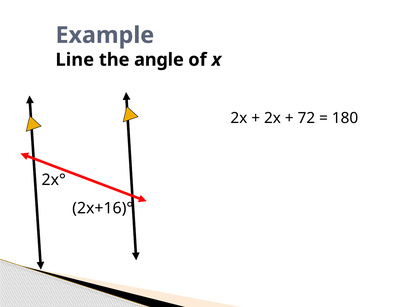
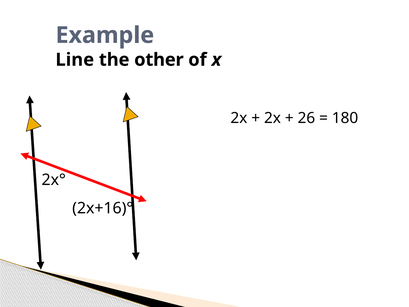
angle: angle -> other
72: 72 -> 26
